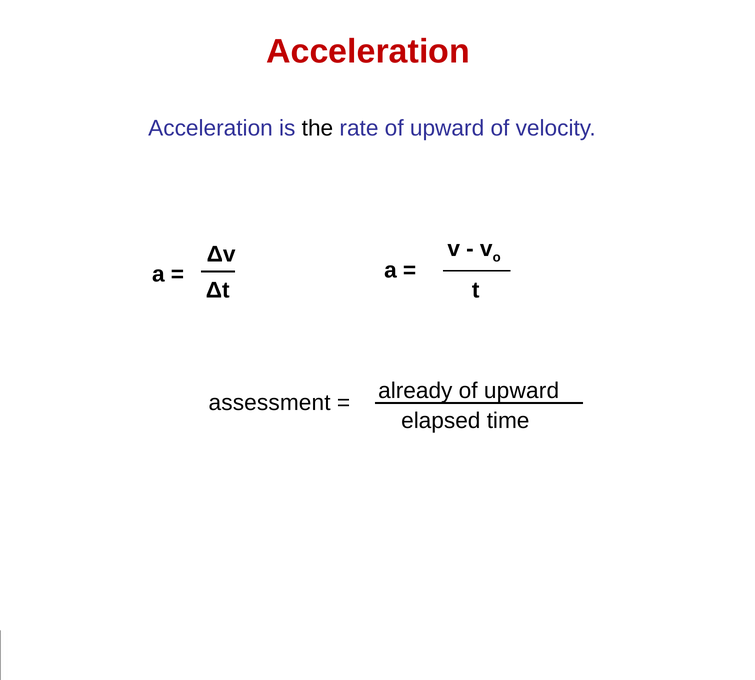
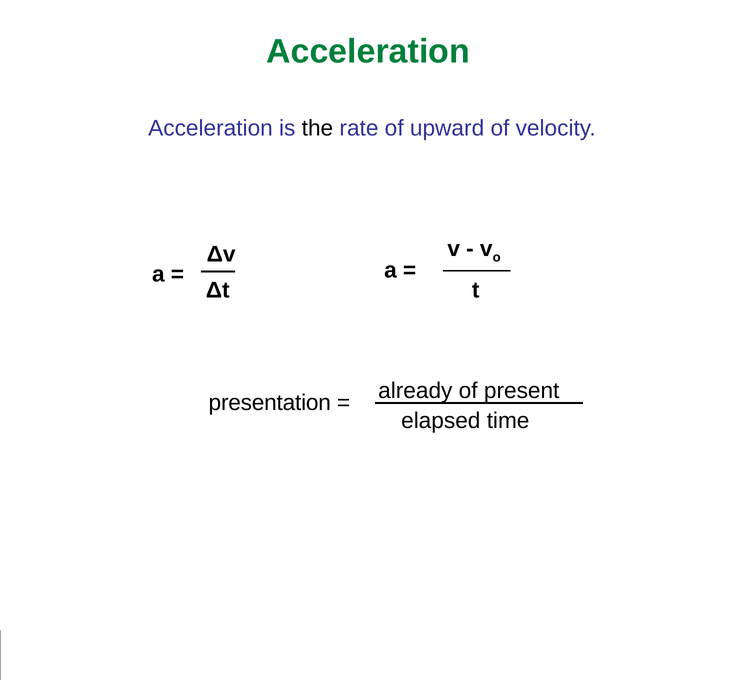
Acceleration at (368, 52) colour: red -> green
upward at (522, 390): upward -> present
assessment: assessment -> presentation
